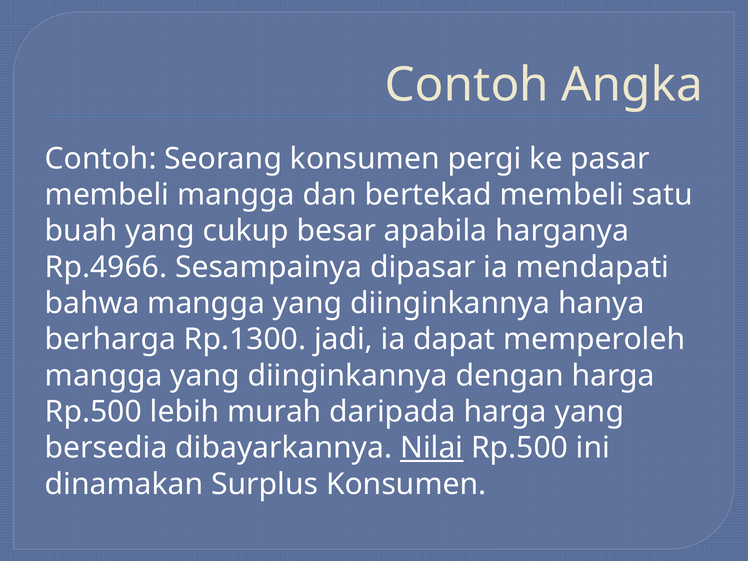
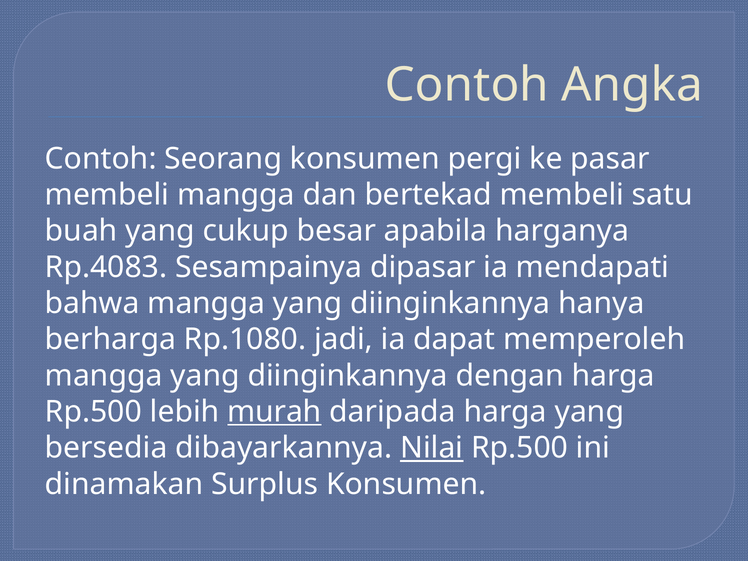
Rp.4966: Rp.4966 -> Rp.4083
Rp.1300: Rp.1300 -> Rp.1080
murah underline: none -> present
